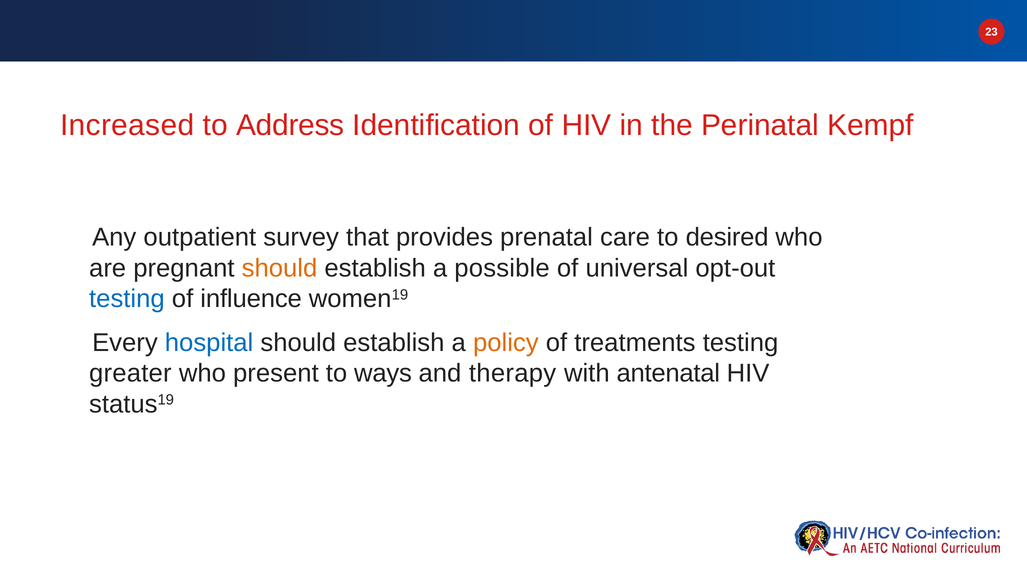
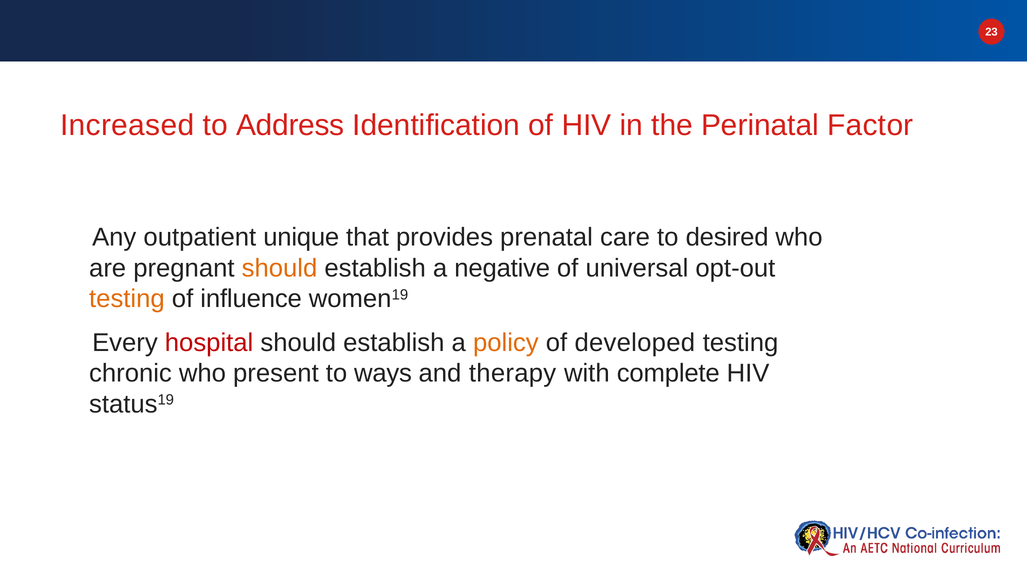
Kempf: Kempf -> Factor
survey: survey -> unique
possible: possible -> negative
testing at (127, 299) colour: blue -> orange
hospital colour: blue -> red
treatments: treatments -> developed
greater: greater -> chronic
antenatal: antenatal -> complete
